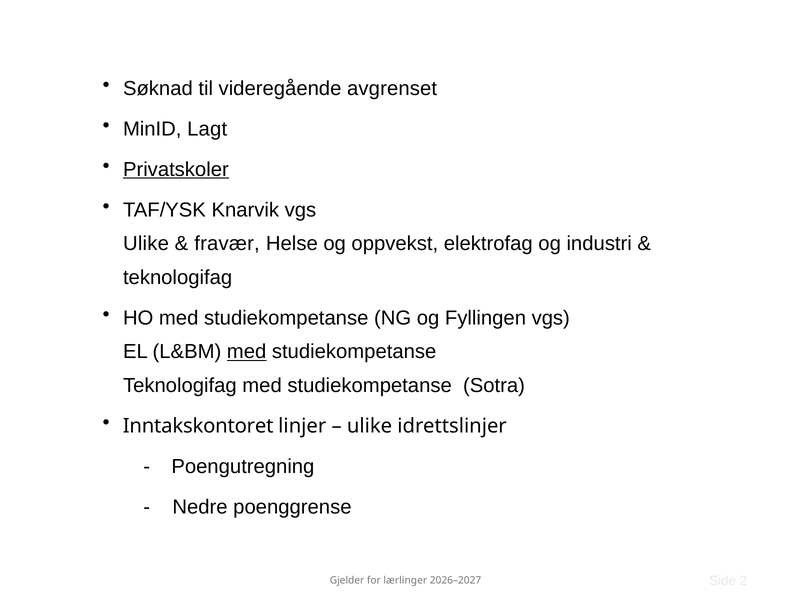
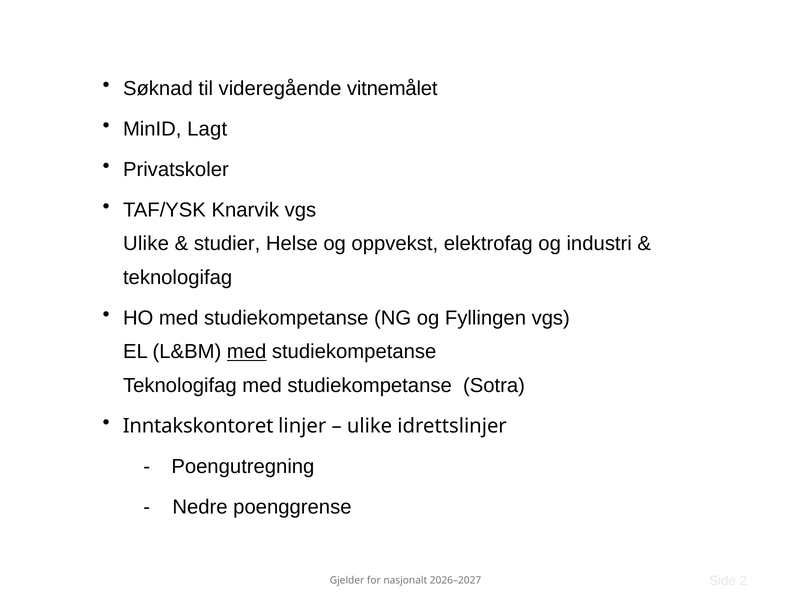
avgrenset: avgrenset -> vitnemålet
Privatskoler underline: present -> none
fravær: fravær -> studier
lærlinger: lærlinger -> nasjonalt
